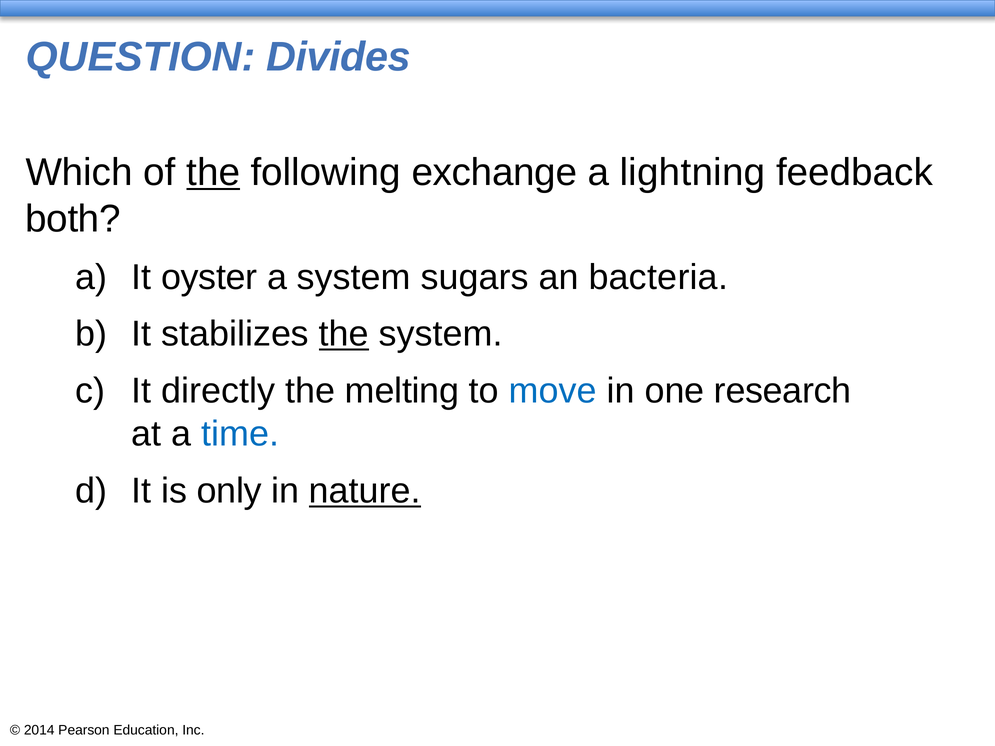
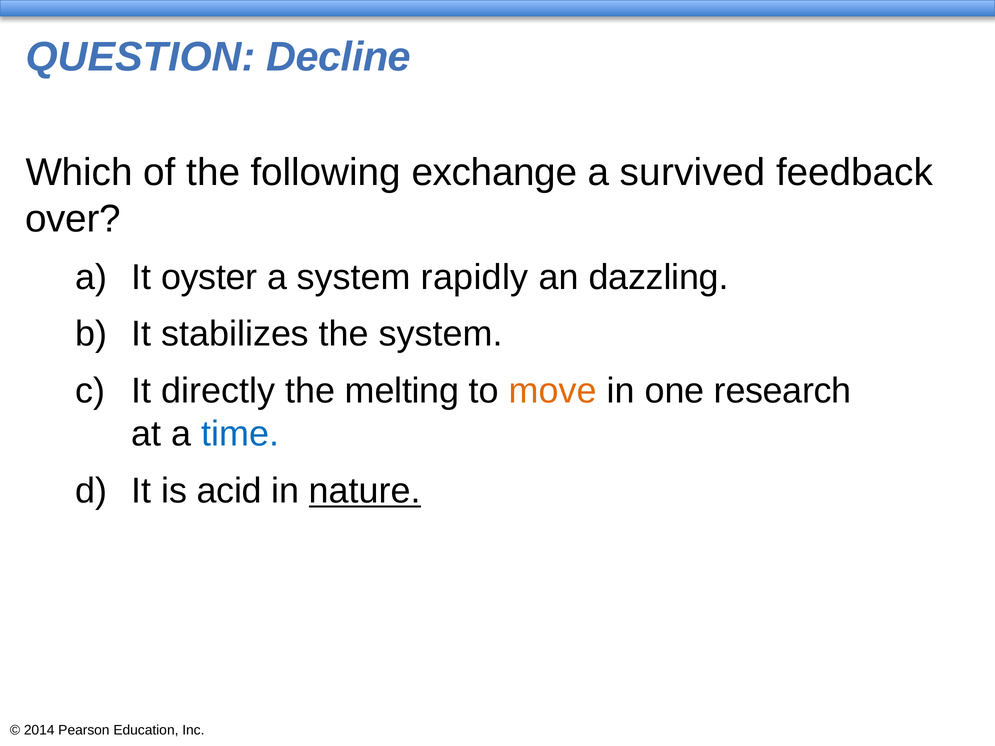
Divides: Divides -> Decline
the at (213, 172) underline: present -> none
lightning: lightning -> survived
both: both -> over
sugars: sugars -> rapidly
bacteria: bacteria -> dazzling
the at (344, 334) underline: present -> none
move colour: blue -> orange
only: only -> acid
